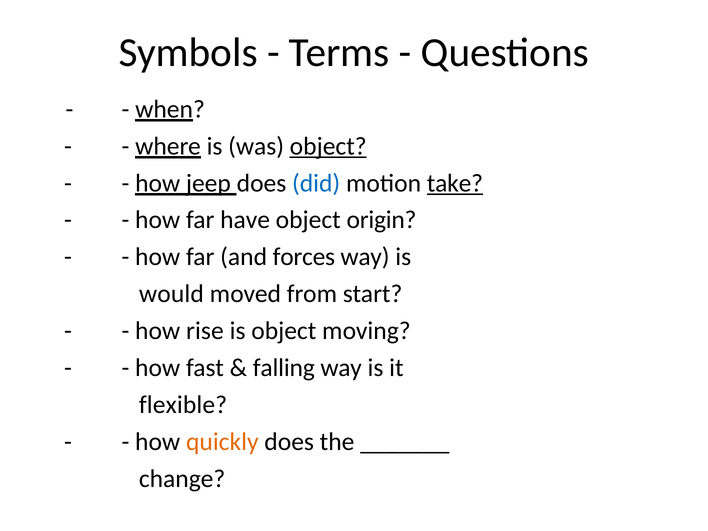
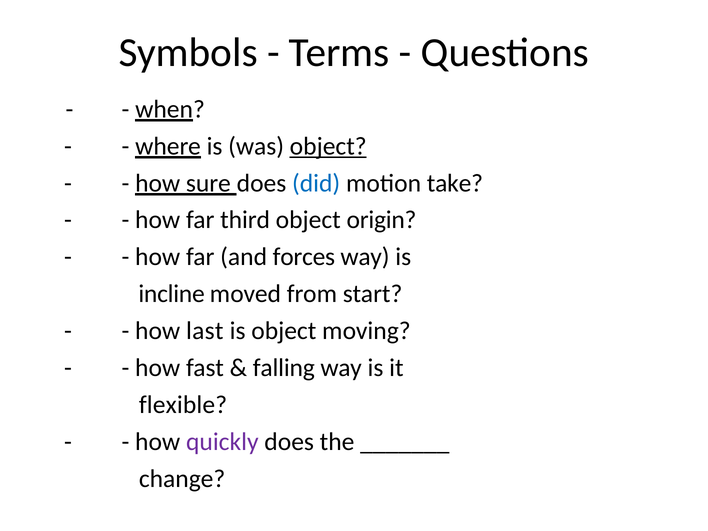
jeep: jeep -> sure
take underline: present -> none
have: have -> third
would: would -> incline
rise: rise -> last
quickly colour: orange -> purple
